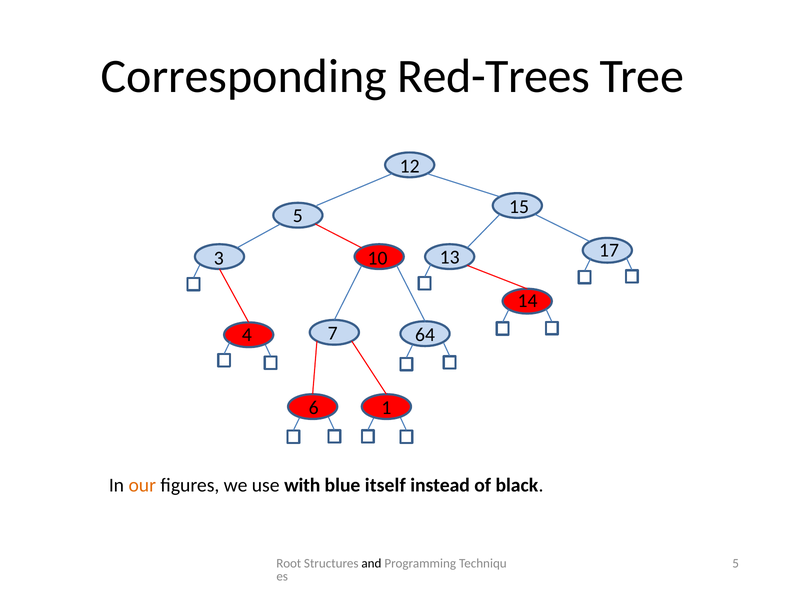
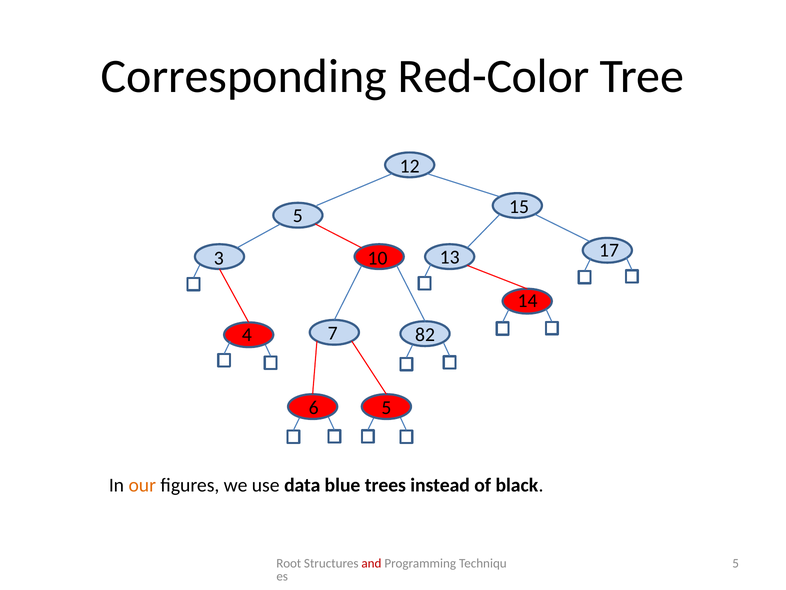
Red-Trees: Red-Trees -> Red-Color
64: 64 -> 82
6 1: 1 -> 5
with: with -> data
itself: itself -> trees
and colour: black -> red
